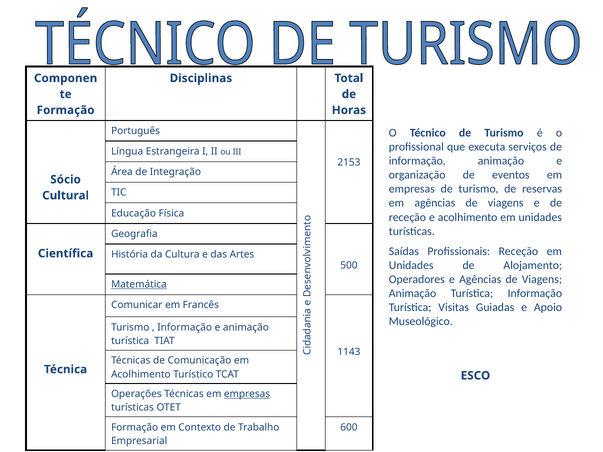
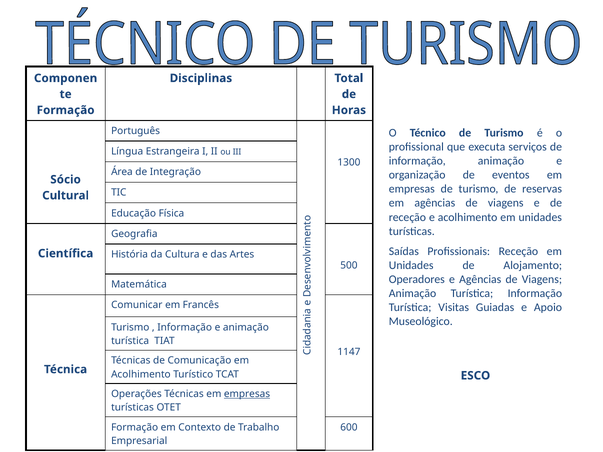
2153: 2153 -> 1300
Matemática underline: present -> none
1143: 1143 -> 1147
